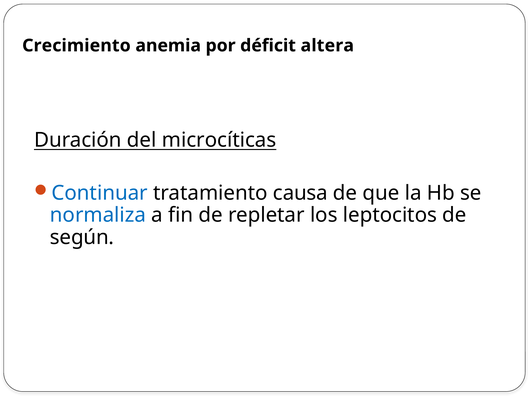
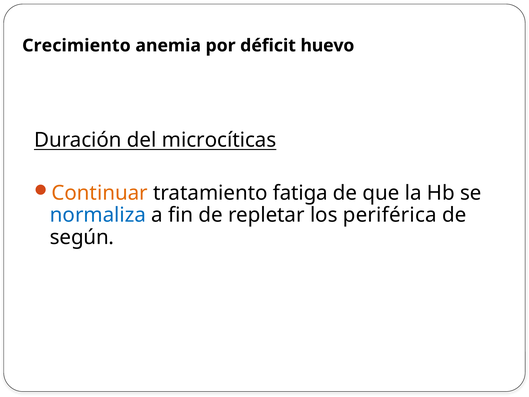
altera: altera -> huevo
Continuar colour: blue -> orange
causa: causa -> fatiga
leptocitos: leptocitos -> periférica
